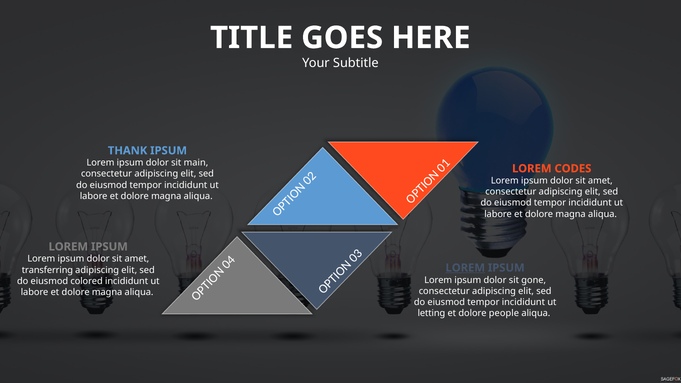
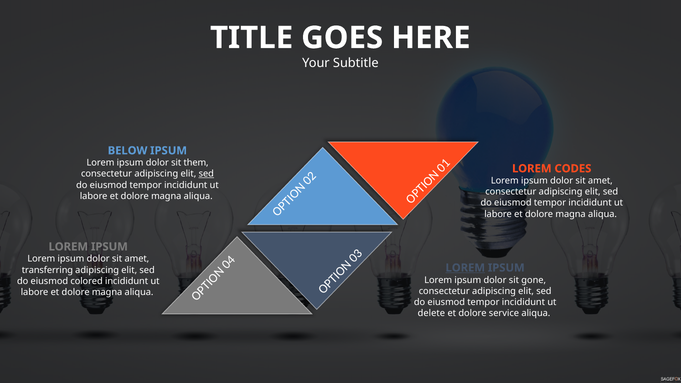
THANK: THANK -> BELOW
main: main -> them
sed at (206, 174) underline: none -> present
letting: letting -> delete
people: people -> service
